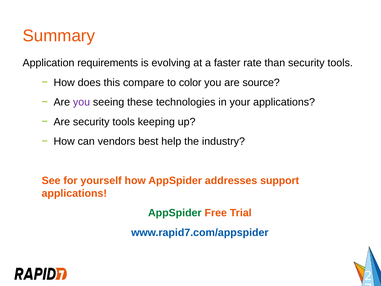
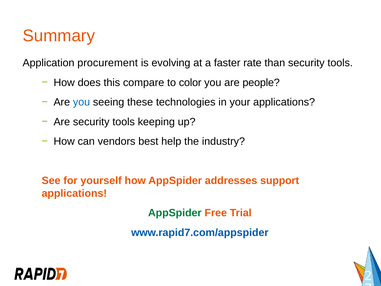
requirements: requirements -> procurement
source: source -> people
you at (82, 102) colour: purple -> blue
